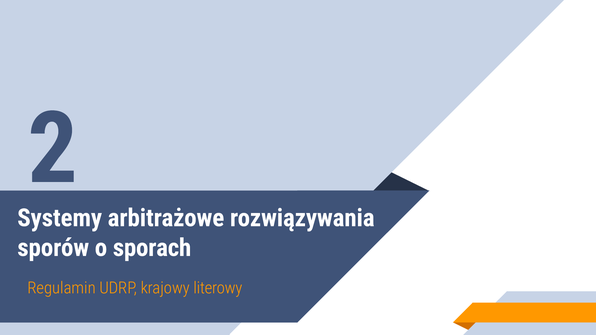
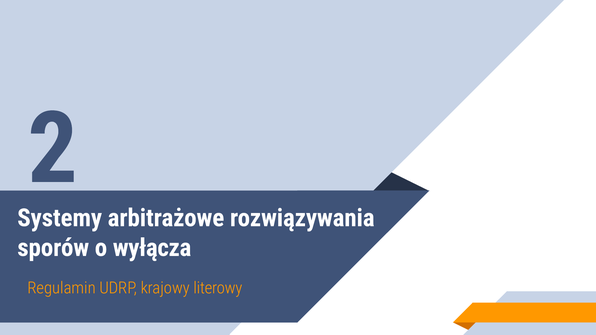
sporach: sporach -> wyłącza
